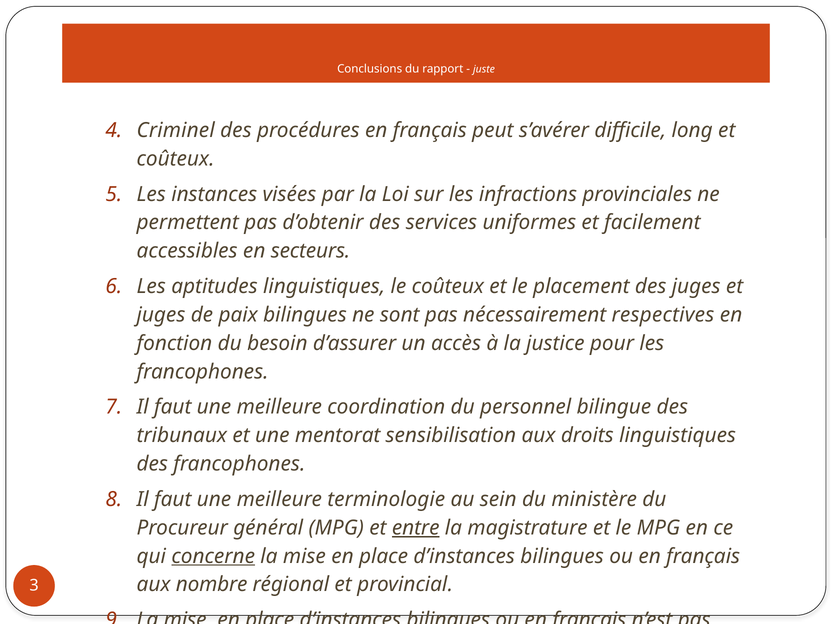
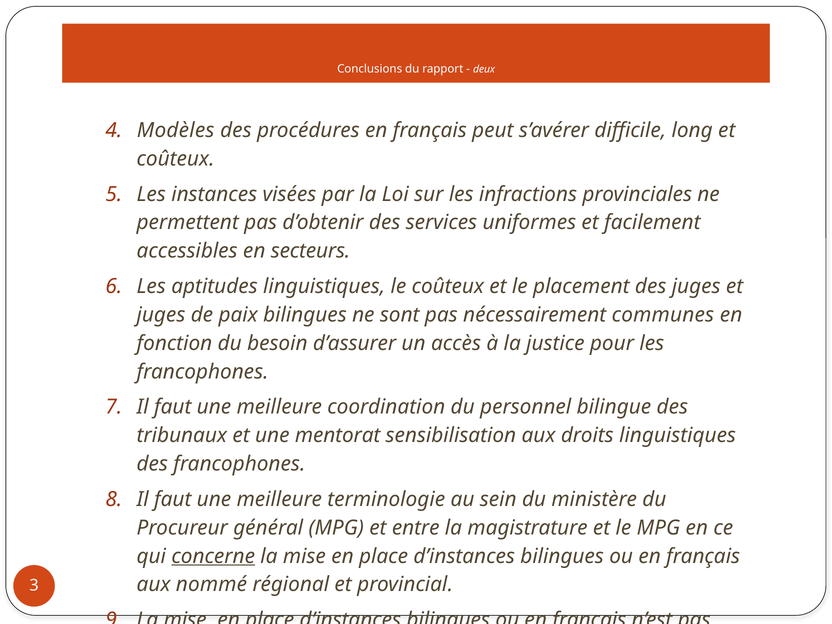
juste: juste -> deux
Criminel: Criminel -> Modèles
respectives: respectives -> communes
entre underline: present -> none
nombre: nombre -> nommé
